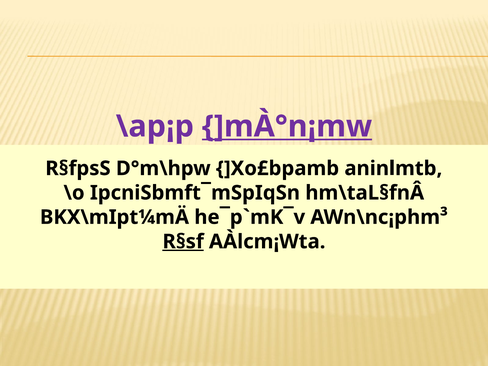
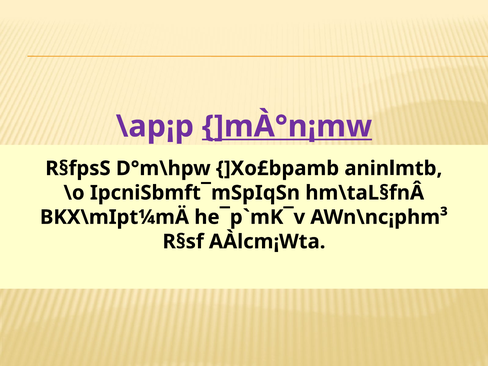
R§sf underline: present -> none
